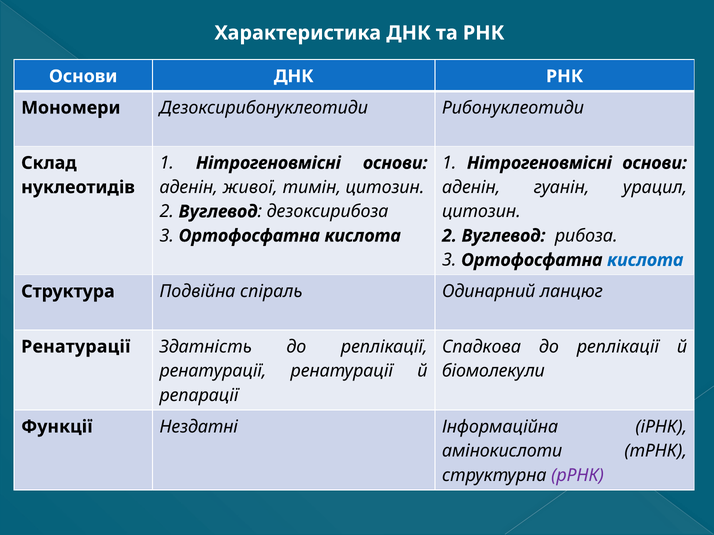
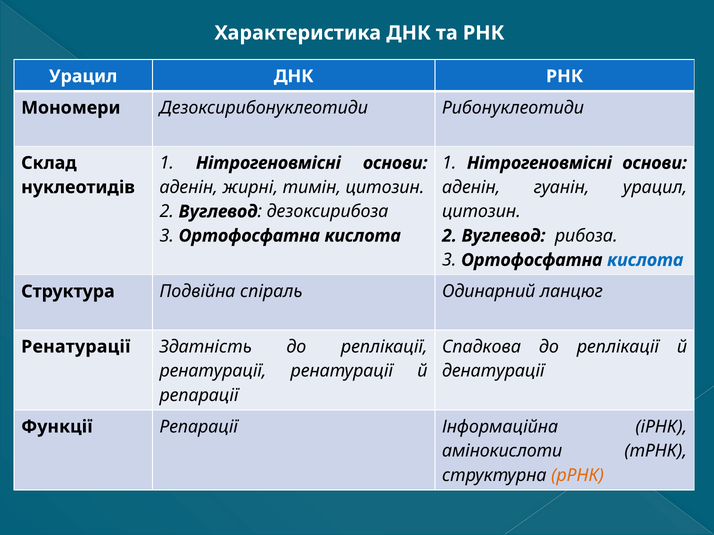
Основи at (83, 76): Основи -> Урацил
живої: живої -> жирні
біомолекули: біомолекули -> денатурації
Функції Нездатні: Нездатні -> Репарації
рРНК colour: purple -> orange
